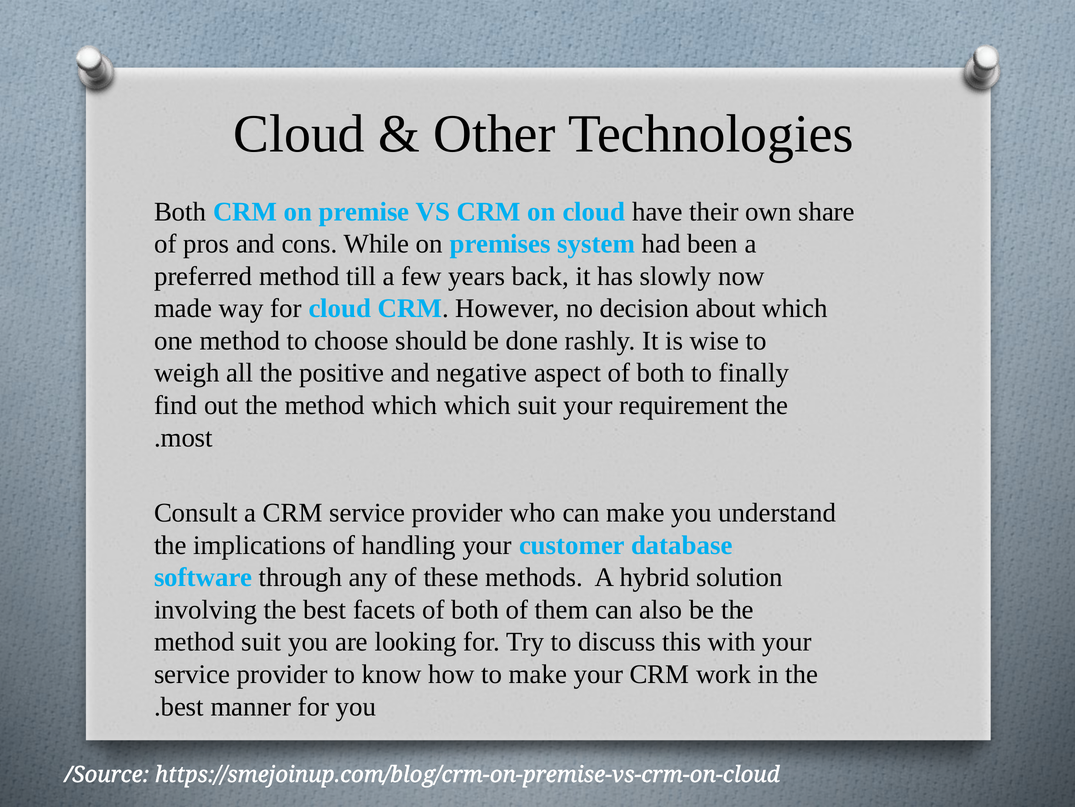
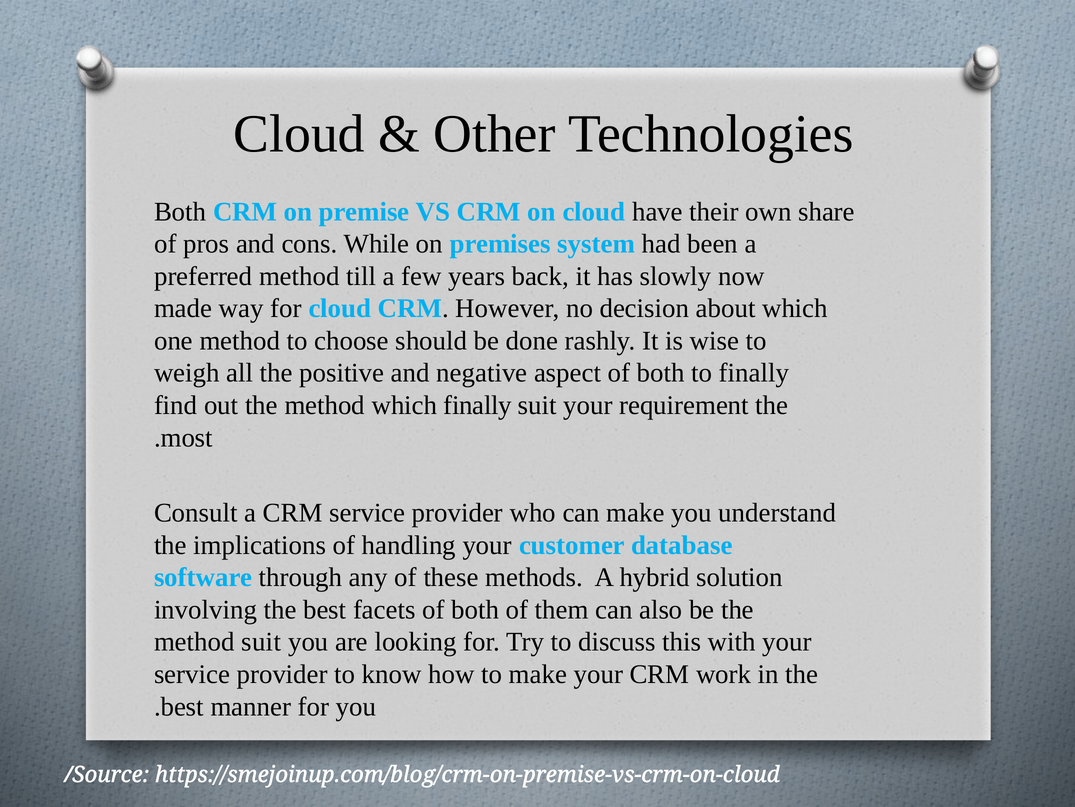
which which: which -> finally
